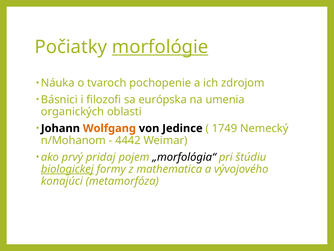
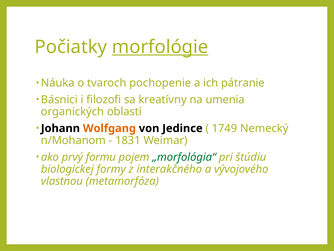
zdrojom: zdrojom -> pátranie
európska: európska -> kreatívny
4442: 4442 -> 1831
pridaj: pridaj -> formu
„morfológia“ colour: black -> green
biologickej underline: present -> none
mathematica: mathematica -> interakčného
konajúci: konajúci -> vlastnou
